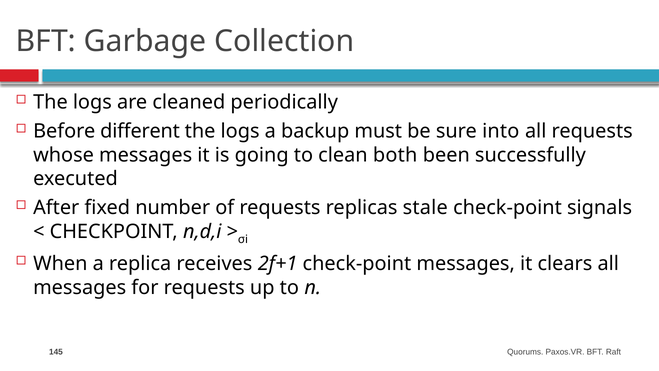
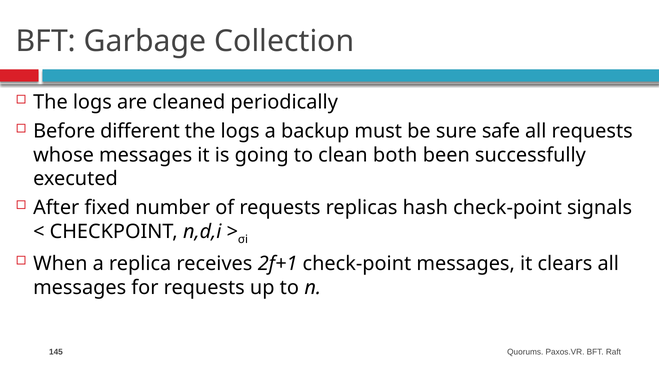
into: into -> safe
stale: stale -> hash
